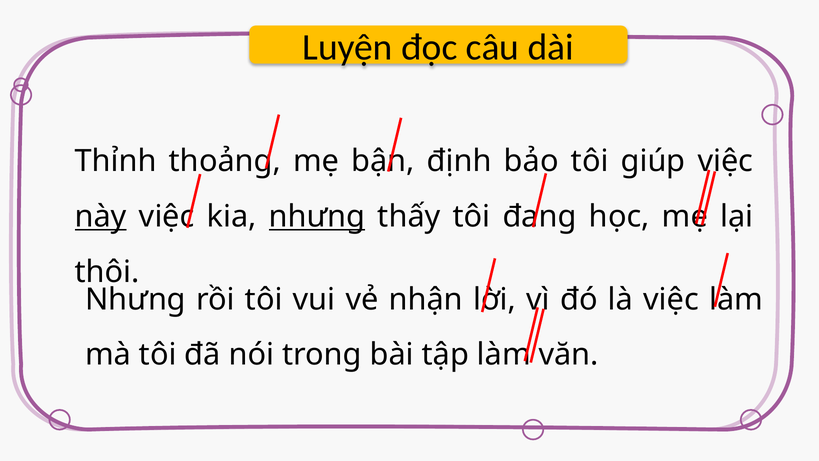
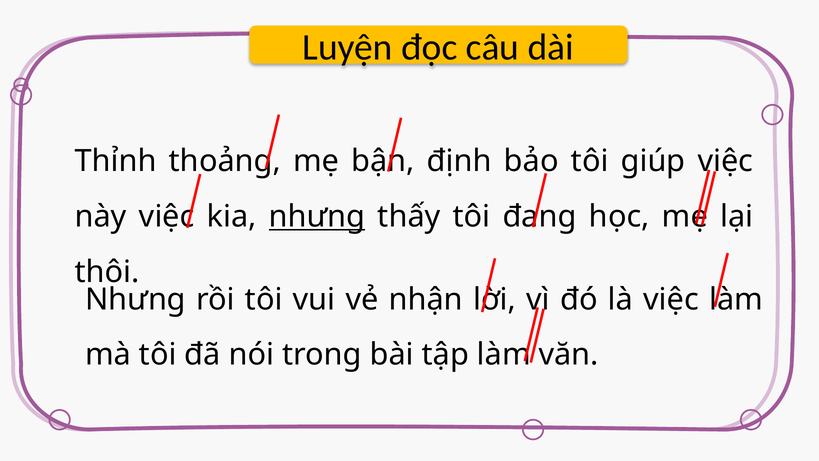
này underline: present -> none
